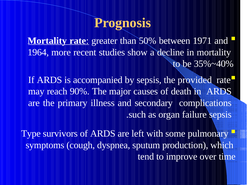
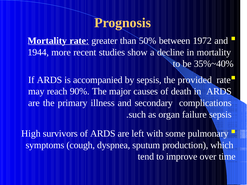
1971: 1971 -> 1972
1964: 1964 -> 1944
Type: Type -> High
